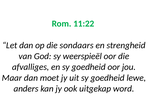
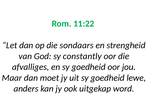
weerspieël: weerspieël -> constantly
